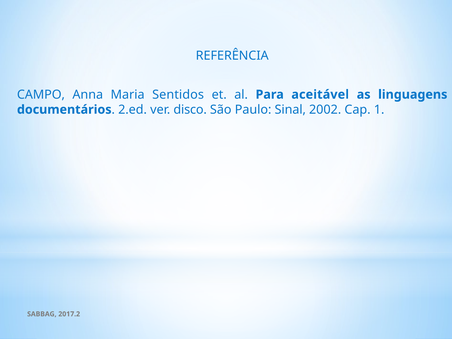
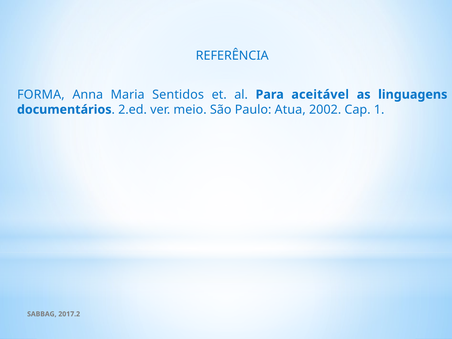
CAMPO: CAMPO -> FORMA
disco: disco -> meio
Sinal: Sinal -> Atua
